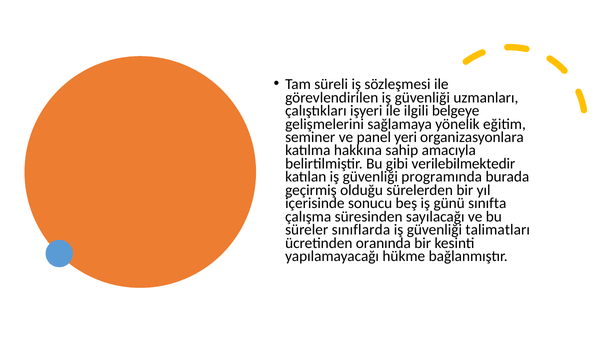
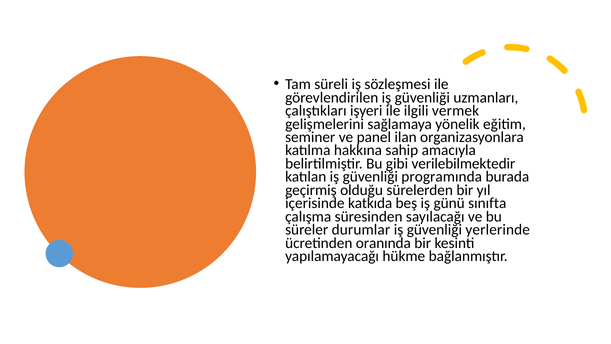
belgeye: belgeye -> vermek
yeri: yeri -> ilan
sonucu: sonucu -> katkıda
sınıflarda: sınıflarda -> durumlar
talimatları: talimatları -> yerlerinde
